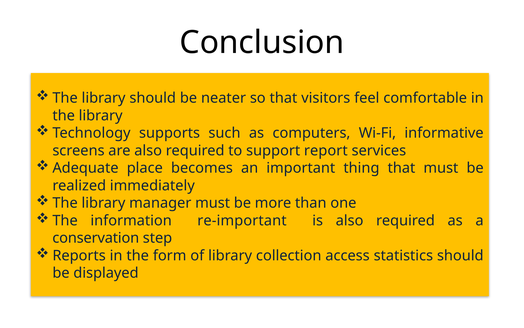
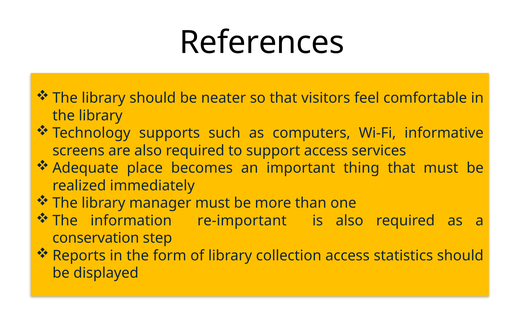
Conclusion: Conclusion -> References
support report: report -> access
